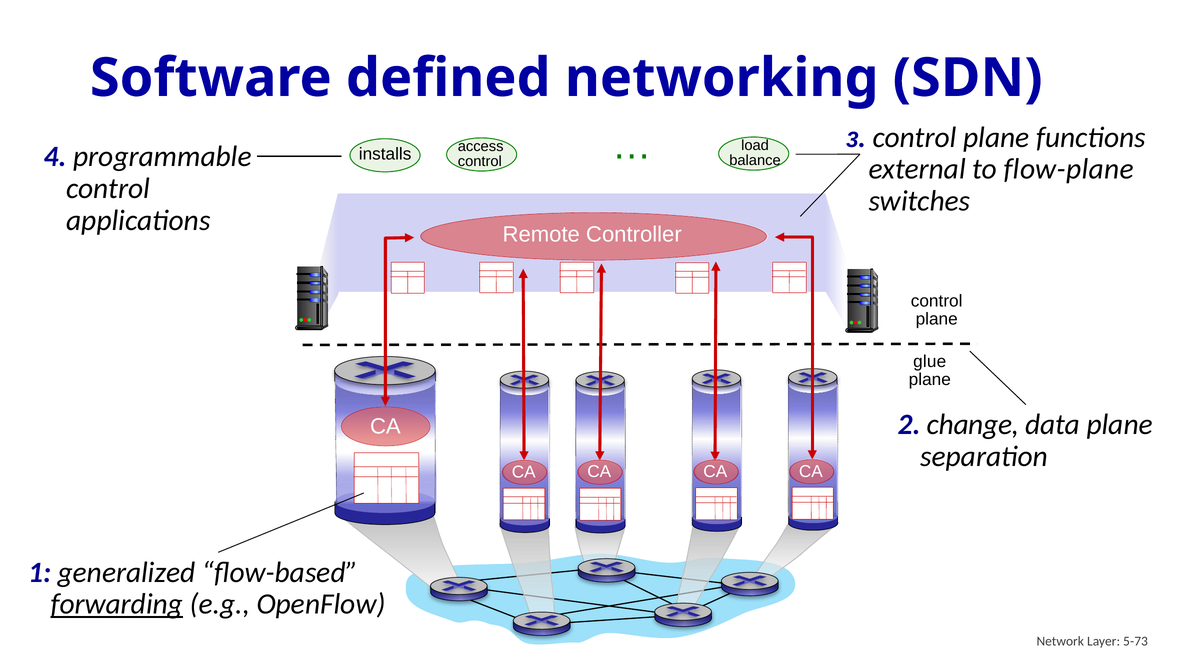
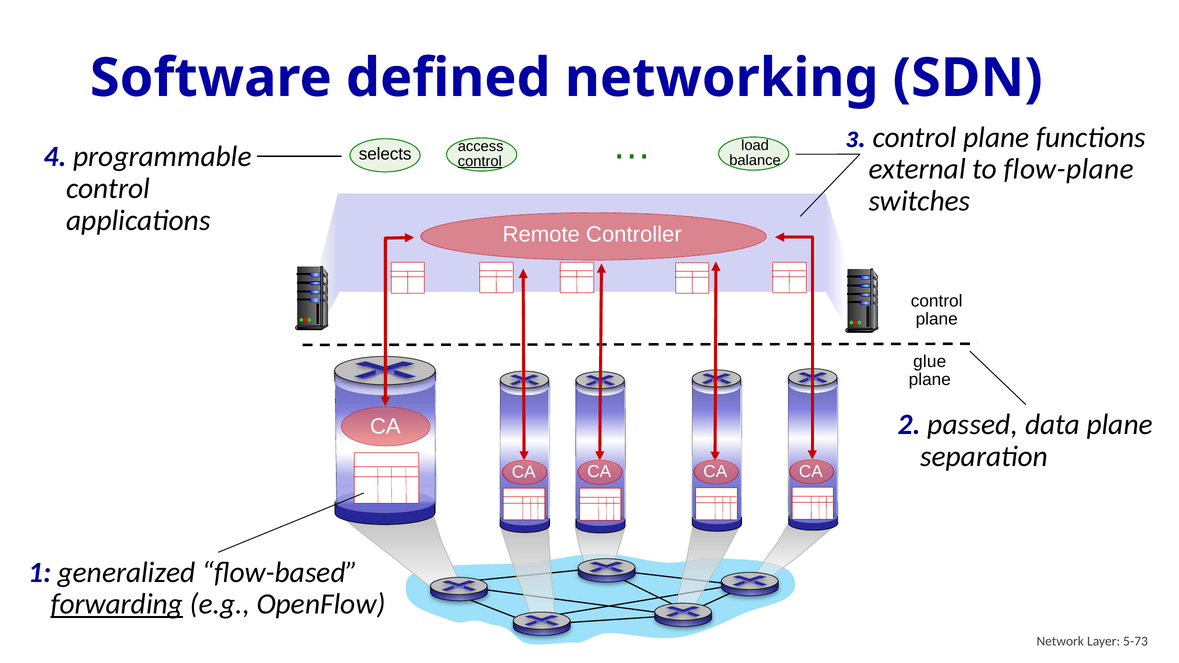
installs: installs -> selects
control at (480, 161) underline: none -> present
change: change -> passed
